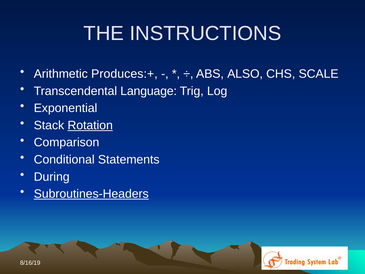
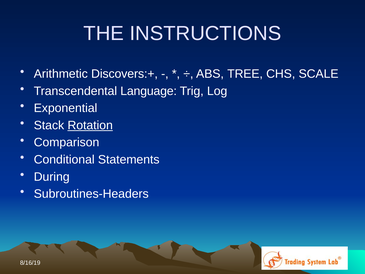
Produces:+: Produces:+ -> Discovers:+
ALSO: ALSO -> TREE
Subroutines-Headers underline: present -> none
